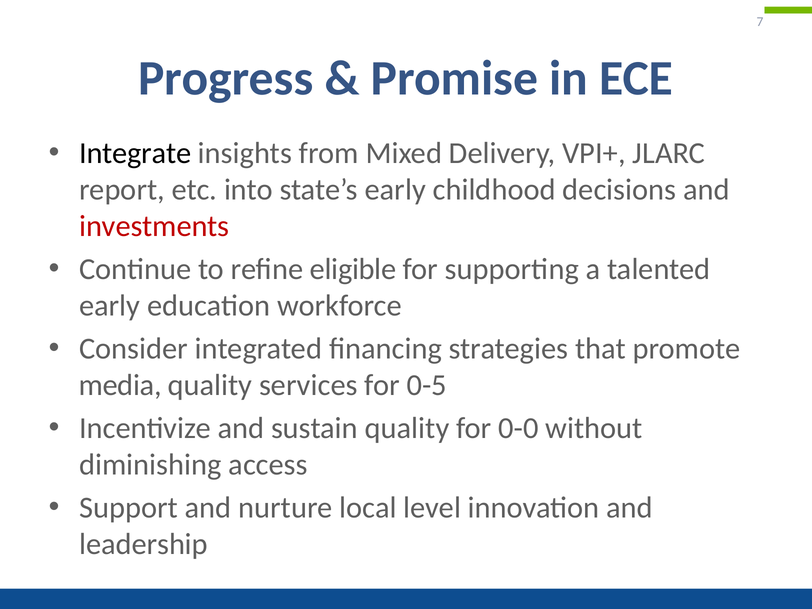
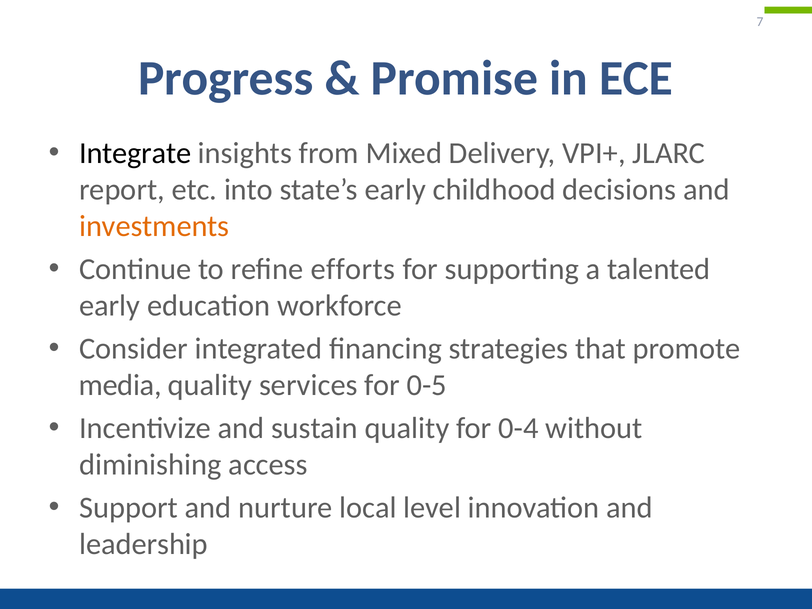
investments colour: red -> orange
eligible: eligible -> efforts
0-0: 0-0 -> 0-4
